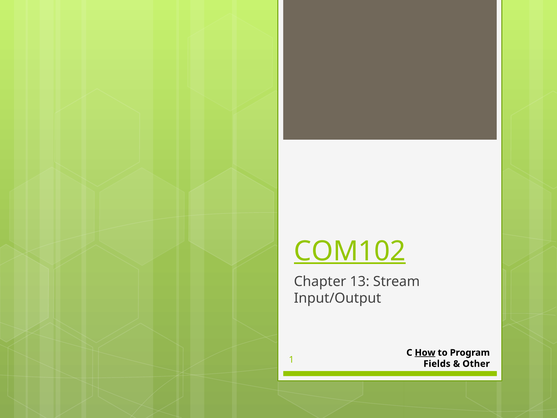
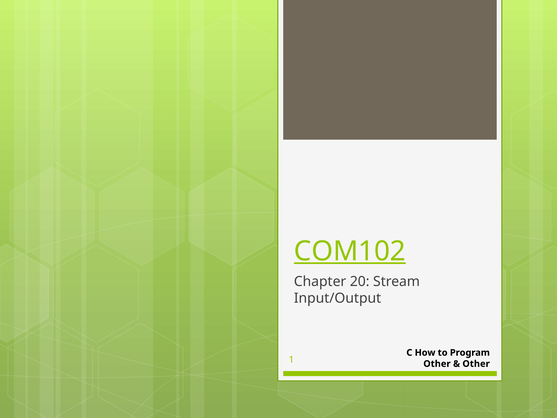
13: 13 -> 20
How underline: present -> none
Fields at (437, 364): Fields -> Other
